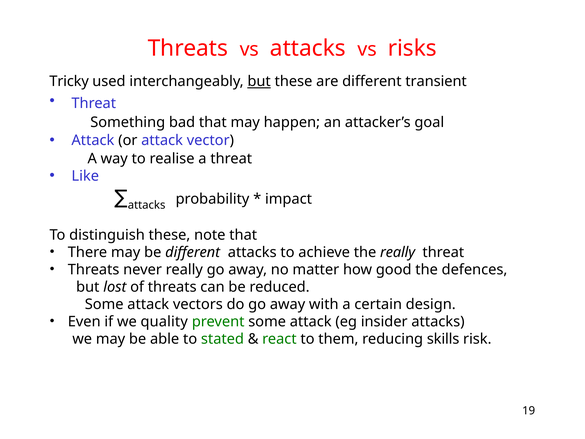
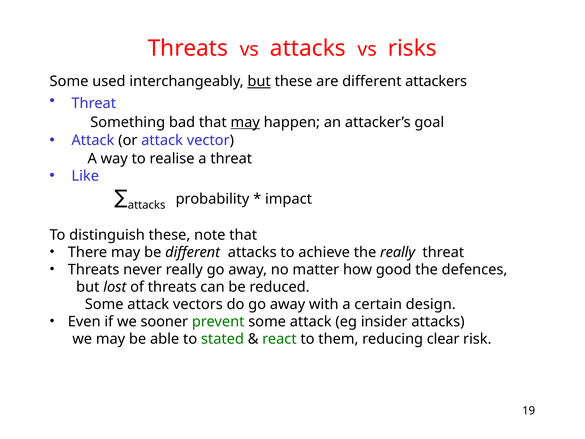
Tricky at (69, 81): Tricky -> Some
transient: transient -> attackers
may at (245, 122) underline: none -> present
quality: quality -> sooner
skills: skills -> clear
